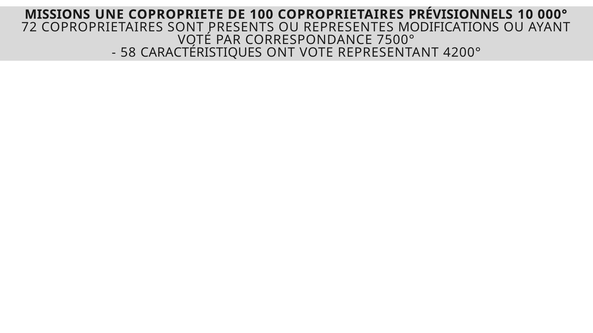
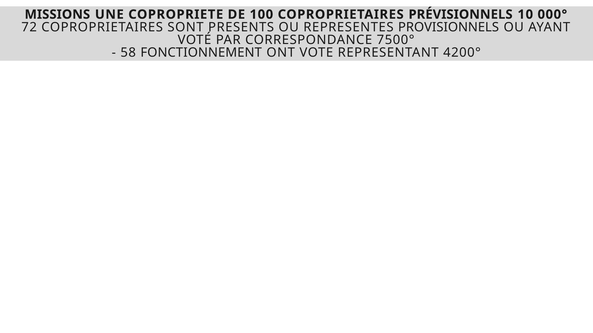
MODIFICATIONS: MODIFICATIONS -> PROVISIONNELS
CARACTÉRISTIQUES: CARACTÉRISTIQUES -> FONCTIONNEMENT
